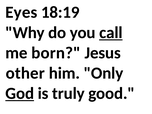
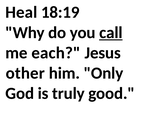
Eyes: Eyes -> Heal
born: born -> each
God underline: present -> none
